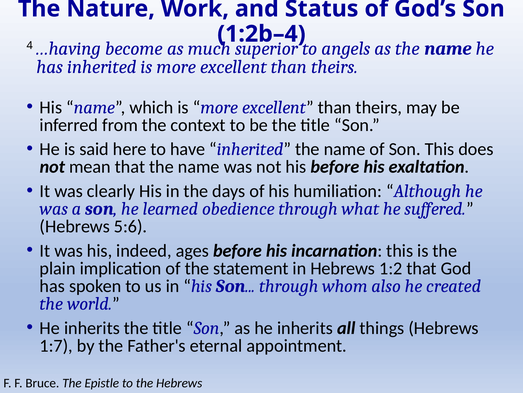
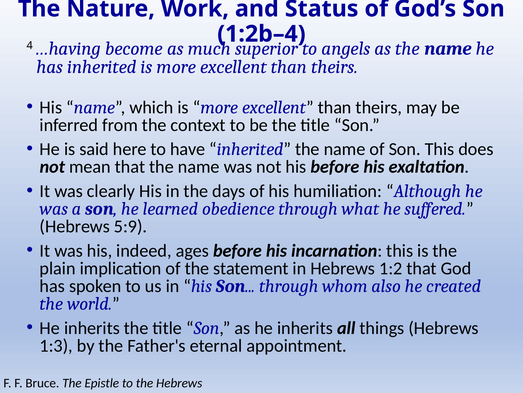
5:6: 5:6 -> 5:9
1:7: 1:7 -> 1:3
